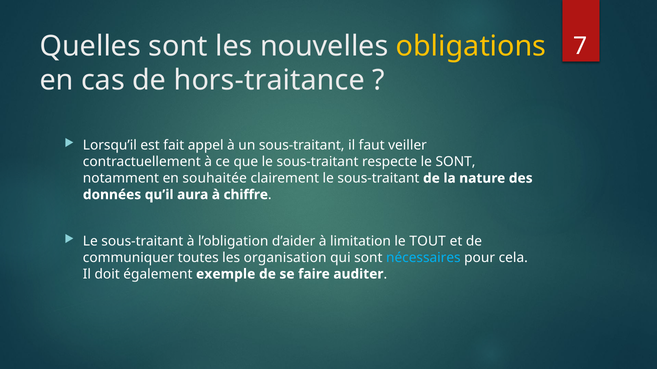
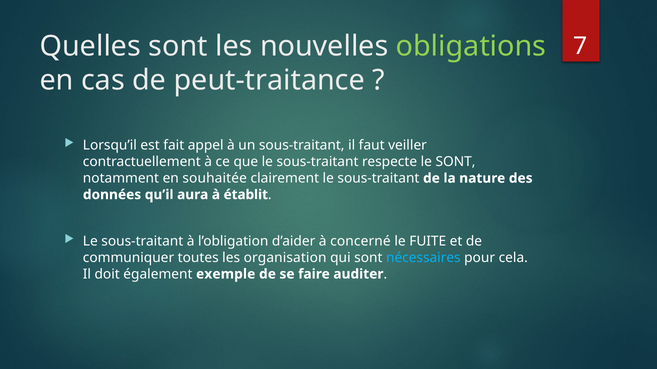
obligations colour: yellow -> light green
hors-traitance: hors-traitance -> peut-traitance
chiffre: chiffre -> établit
limitation: limitation -> concerné
TOUT: TOUT -> FUITE
